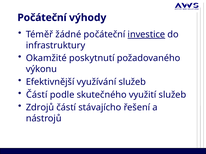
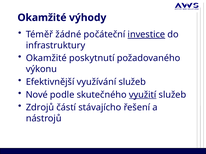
Počáteční at (42, 18): Počáteční -> Okamžité
Částí at (37, 95): Částí -> Nové
využití underline: none -> present
